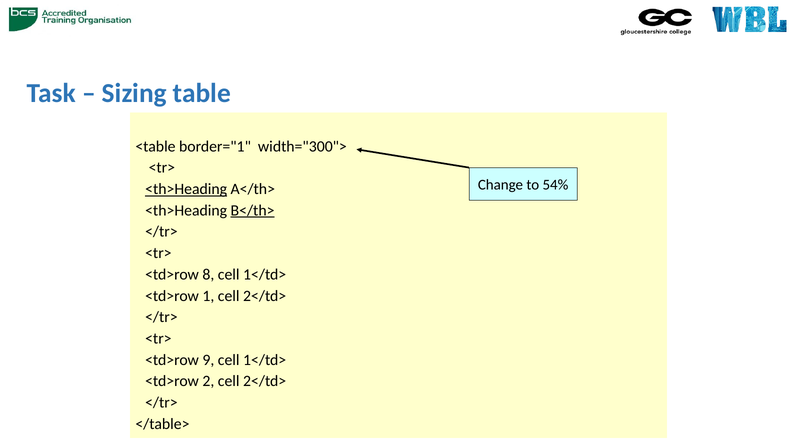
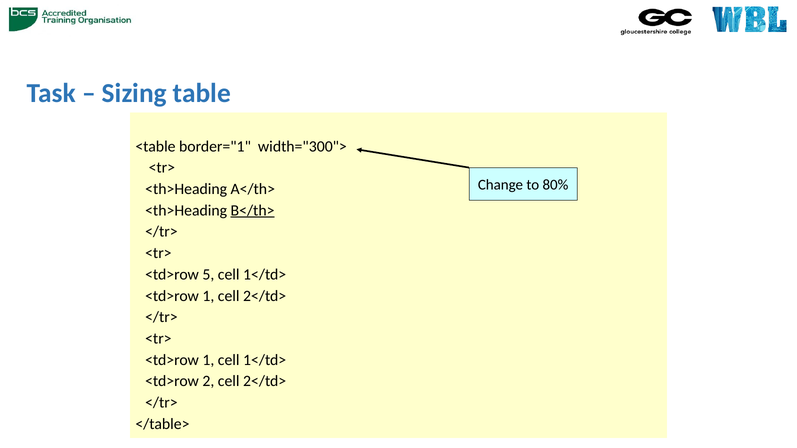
54%: 54% -> 80%
<th>Heading at (186, 189) underline: present -> none
8: 8 -> 5
9 at (208, 360): 9 -> 1
